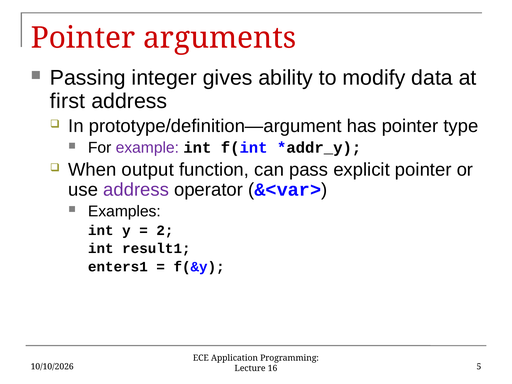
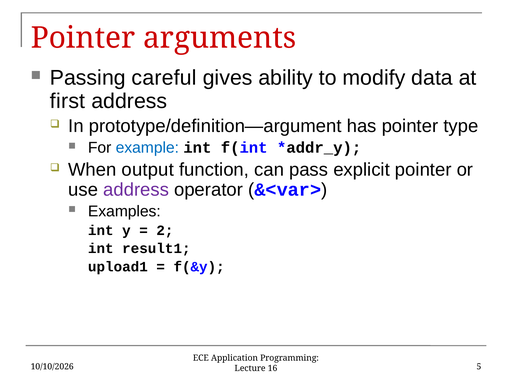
integer: integer -> careful
example colour: purple -> blue
enters1: enters1 -> upload1
